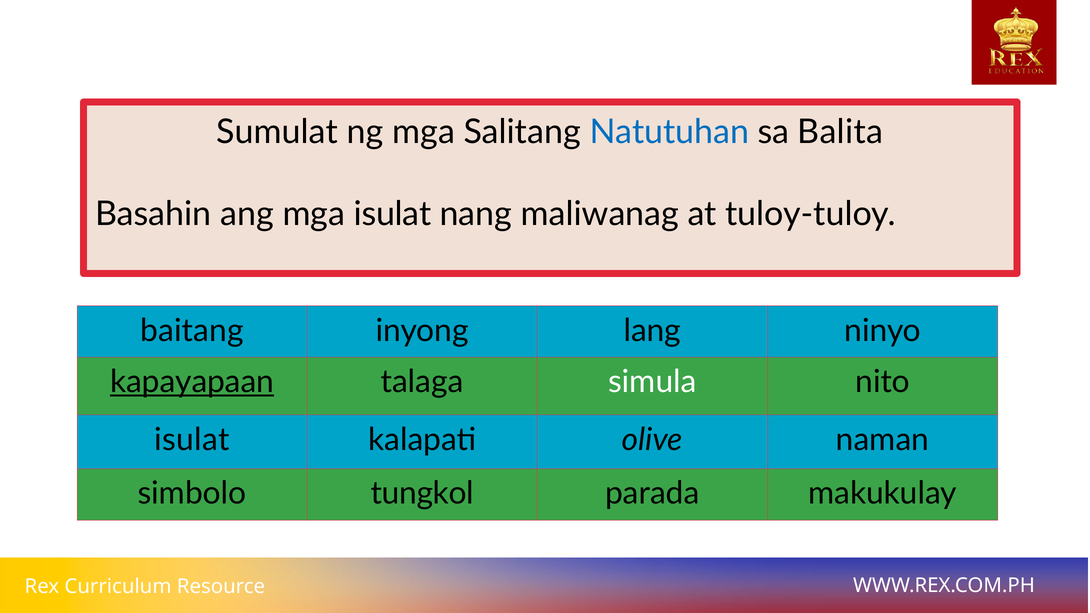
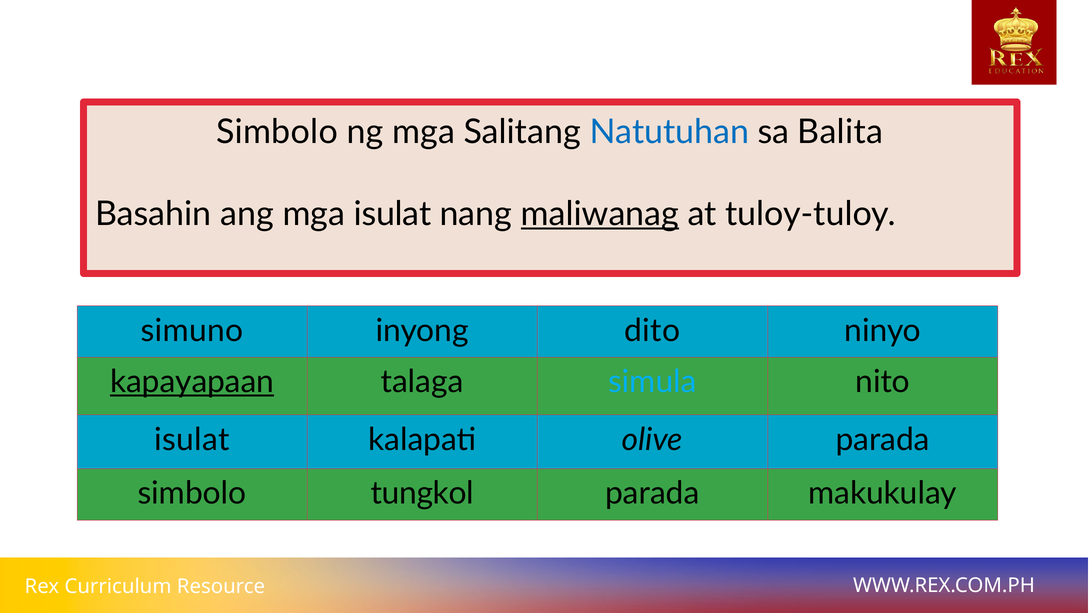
Sumulat at (277, 132): Sumulat -> Simbolo
maliwanag underline: none -> present
baitang: baitang -> simuno
lang: lang -> dito
simula colour: white -> light blue
olive naman: naman -> parada
